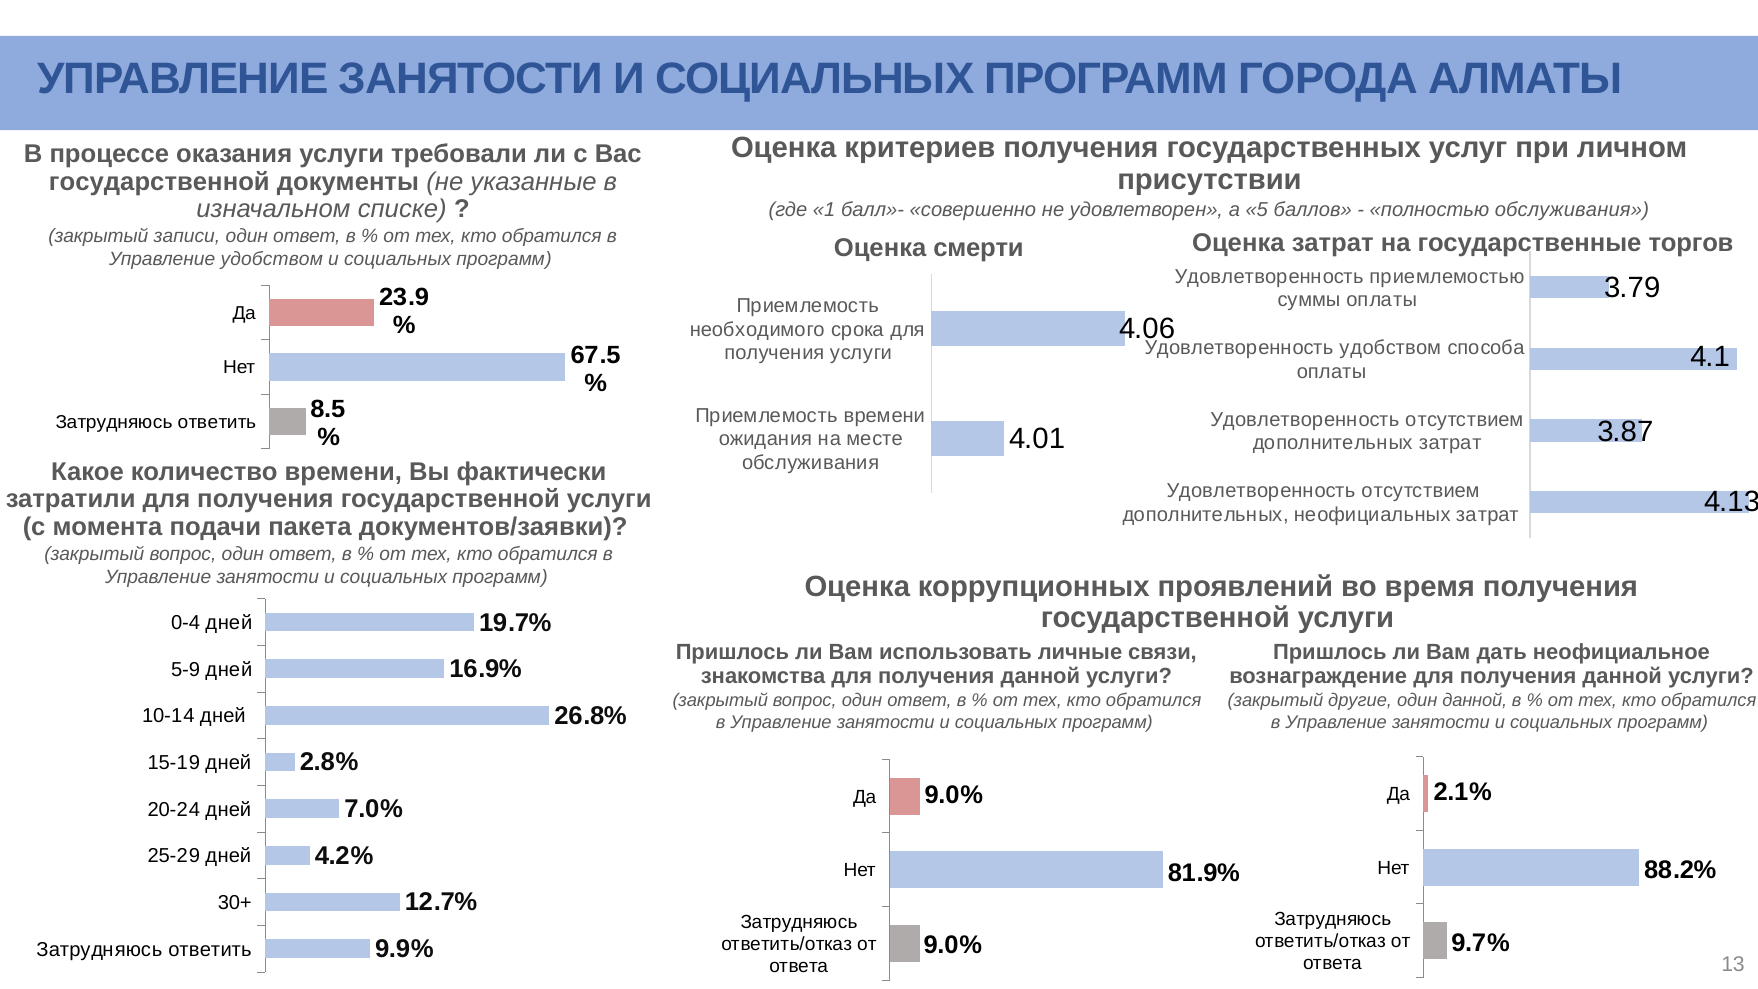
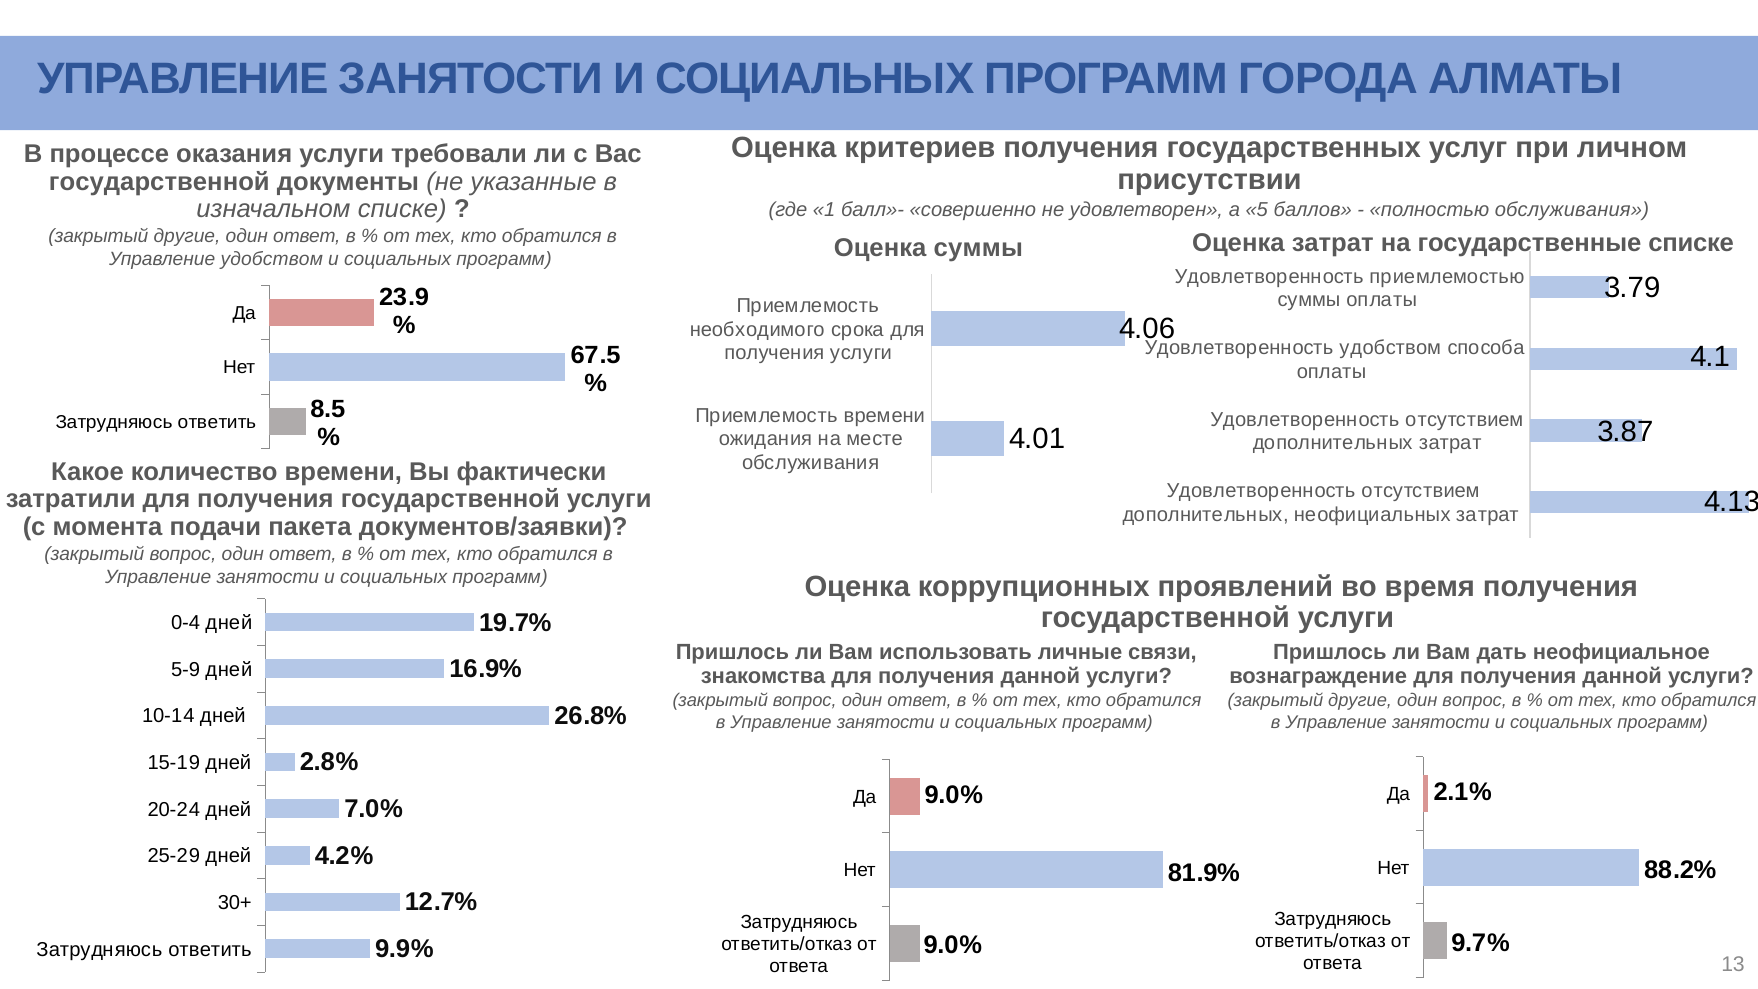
записи at (187, 236): записи -> другие
государственные торгов: торгов -> списке
Оценка смерти: смерти -> суммы
один данной: данной -> вопрос
